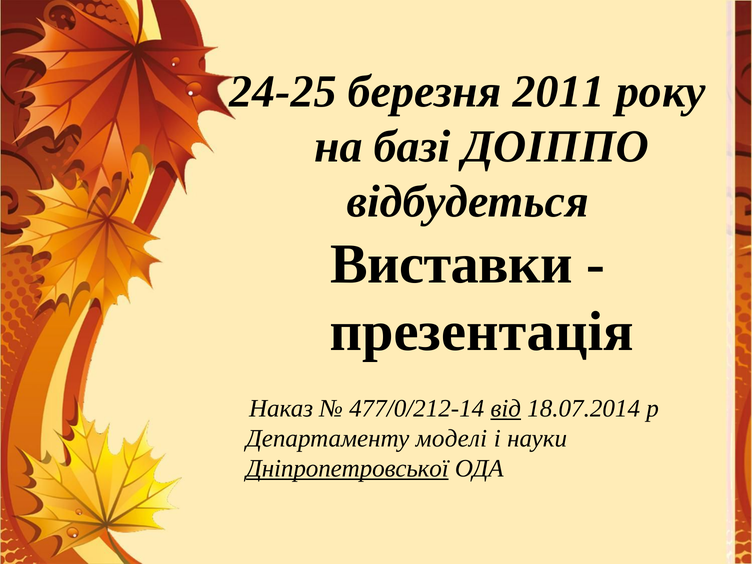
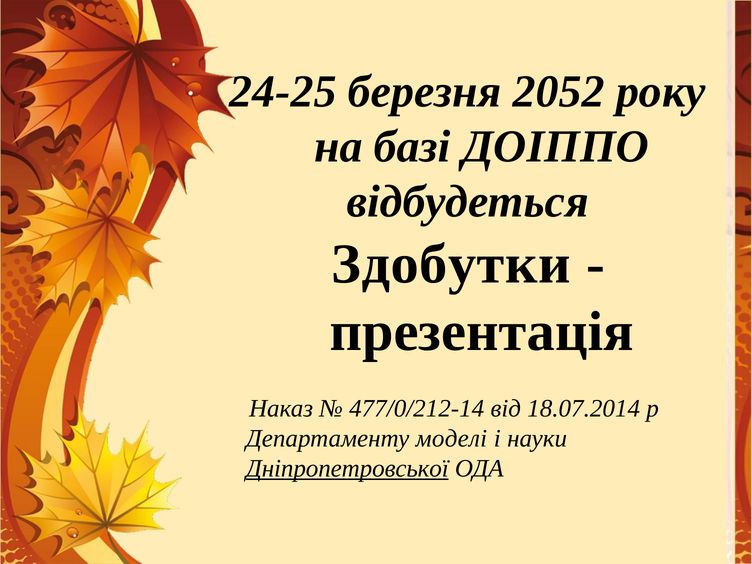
2011: 2011 -> 2052
Виставки: Виставки -> Здобутки
від underline: present -> none
